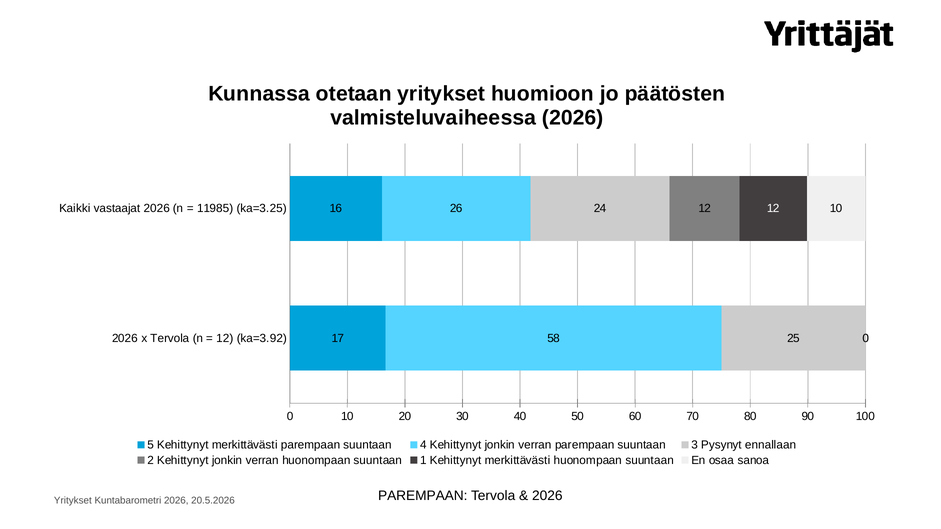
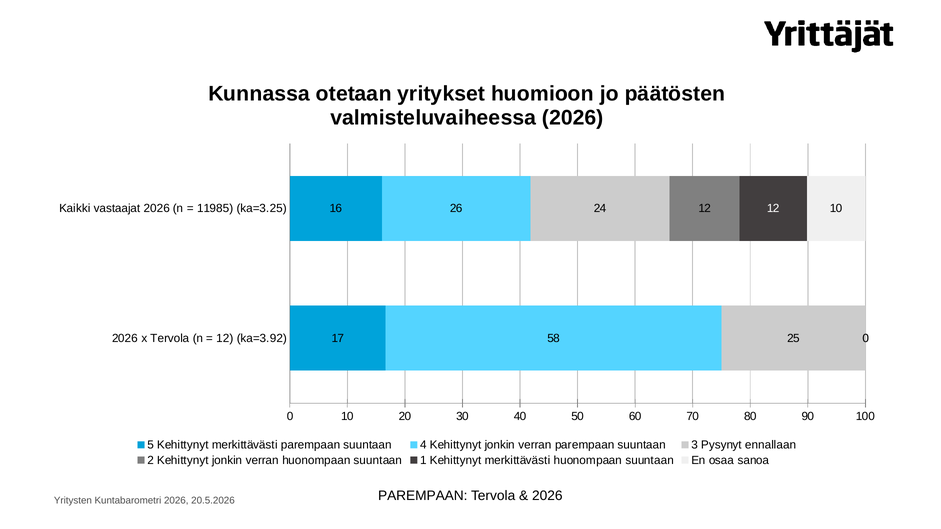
Yritykset at (73, 501): Yritykset -> Yritysten
